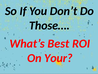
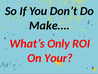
Those…: Those… -> Make…
Best: Best -> Only
